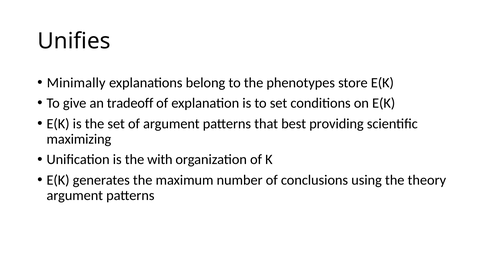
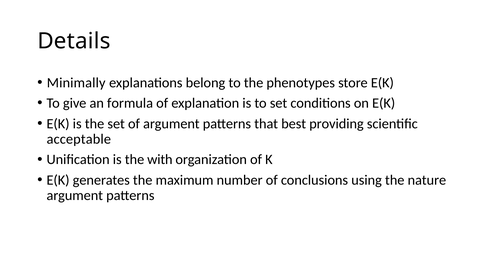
Unifies: Unifies -> Details
tradeoff: tradeoff -> formula
maximizing: maximizing -> acceptable
theory: theory -> nature
